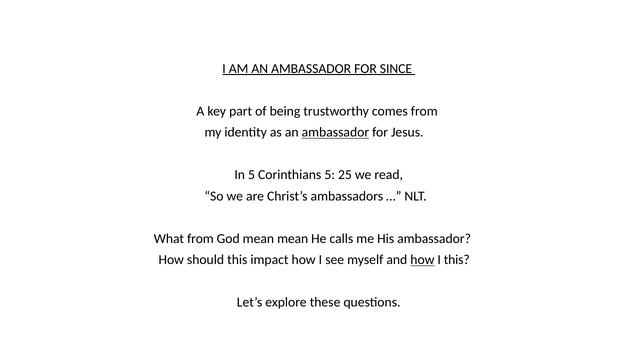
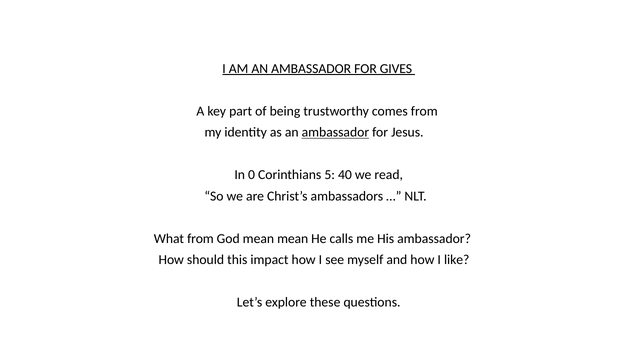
SINCE: SINCE -> GIVES
In 5: 5 -> 0
25: 25 -> 40
how at (422, 260) underline: present -> none
I this: this -> like
